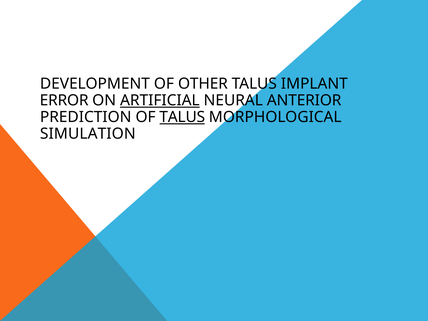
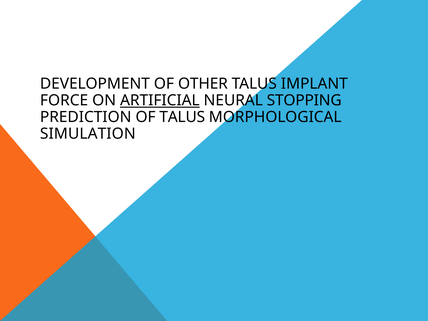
ERROR: ERROR -> FORCE
ANTERIOR: ANTERIOR -> STOPPING
TALUS at (182, 117) underline: present -> none
